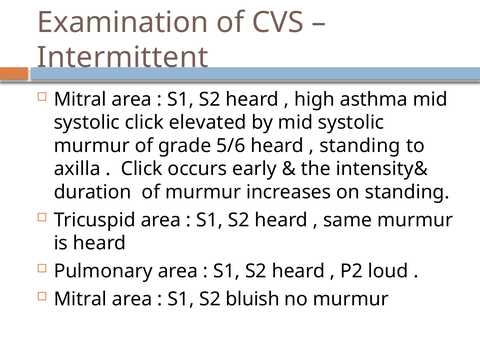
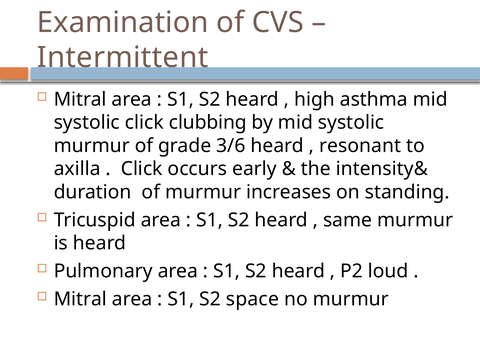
elevated: elevated -> clubbing
5/6: 5/6 -> 3/6
standing at (360, 146): standing -> resonant
bluish: bluish -> space
